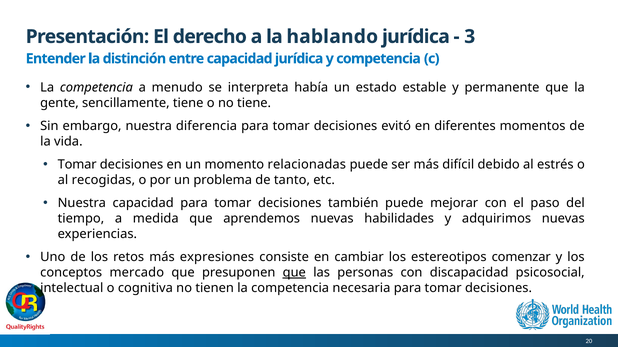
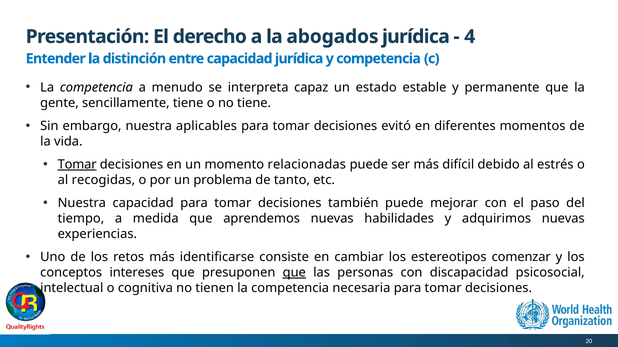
hablando: hablando -> abogados
3: 3 -> 4
había: había -> capaz
diferencia: diferencia -> aplicables
Tomar at (77, 165) underline: none -> present
expresiones: expresiones -> identificarse
mercado: mercado -> intereses
